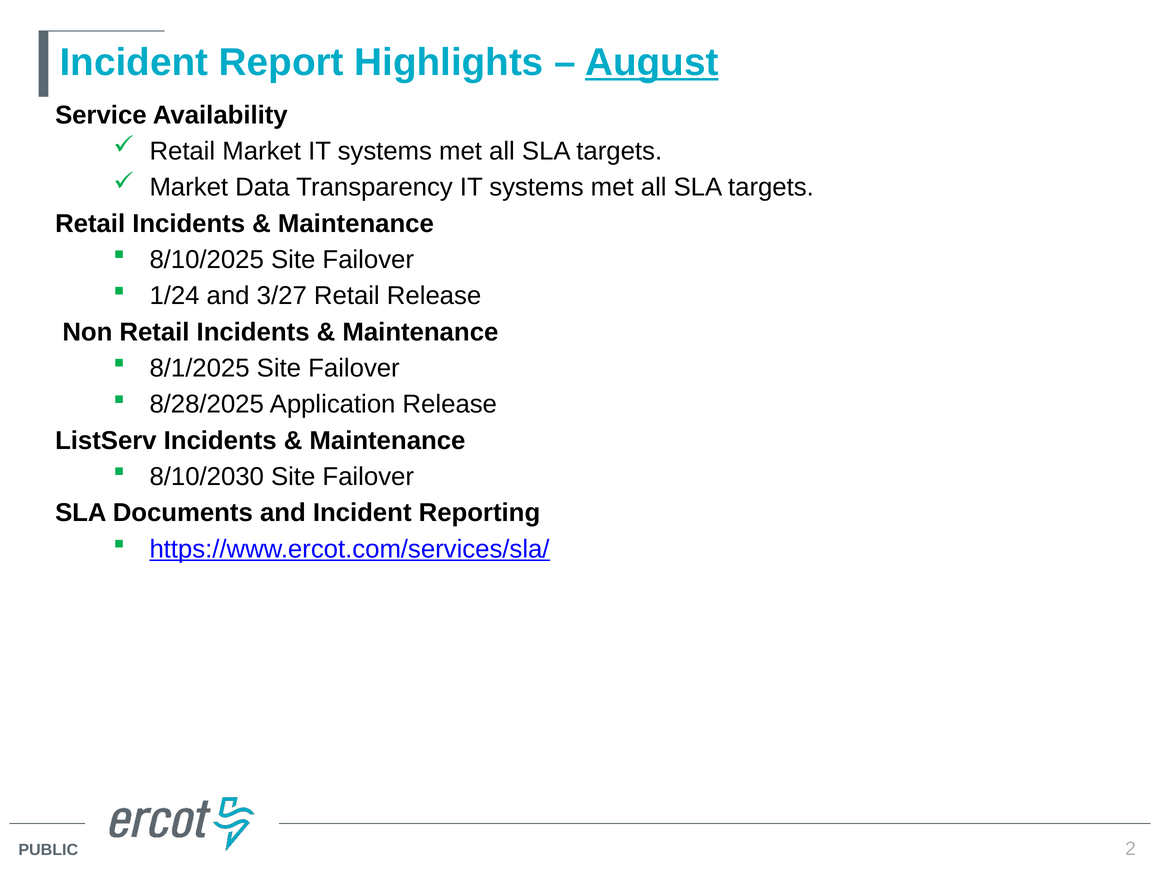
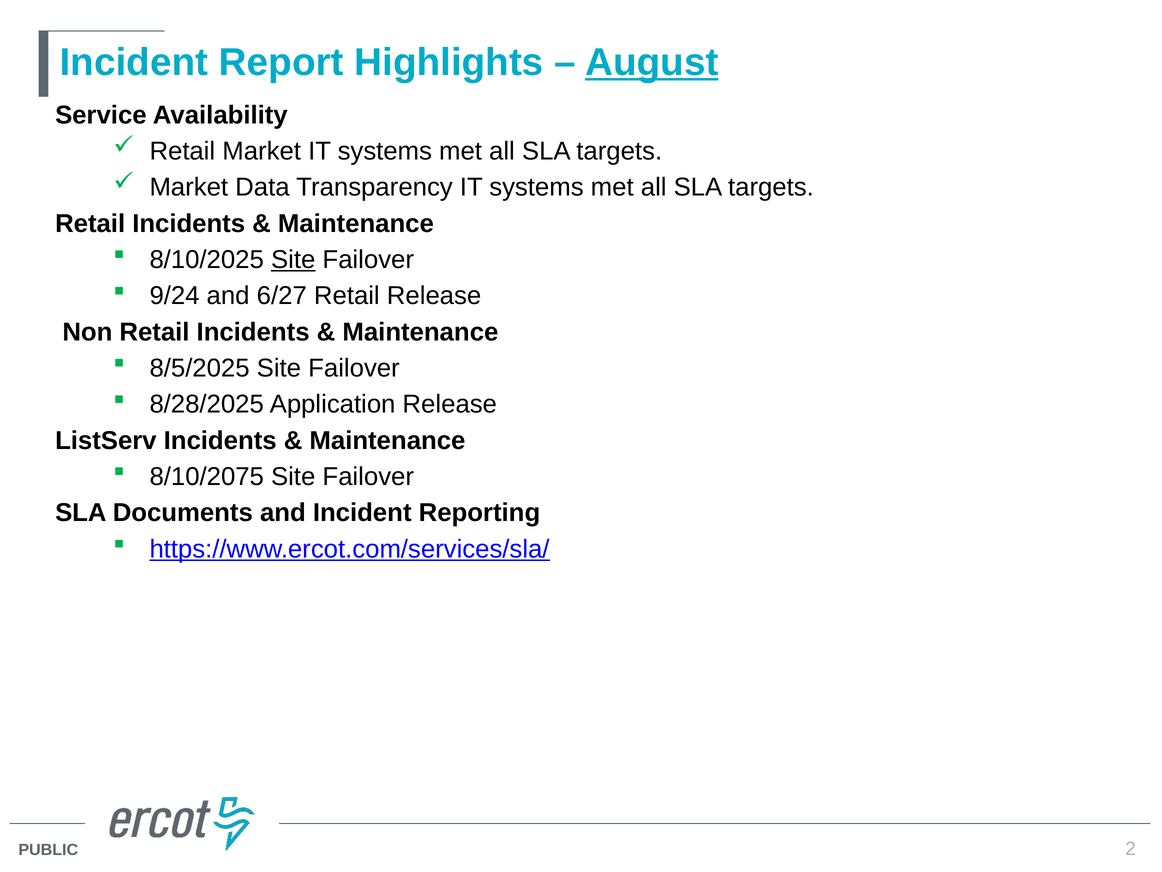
Site at (293, 260) underline: none -> present
1/24: 1/24 -> 9/24
3/27: 3/27 -> 6/27
8/1/2025: 8/1/2025 -> 8/5/2025
8/10/2030: 8/10/2030 -> 8/10/2075
